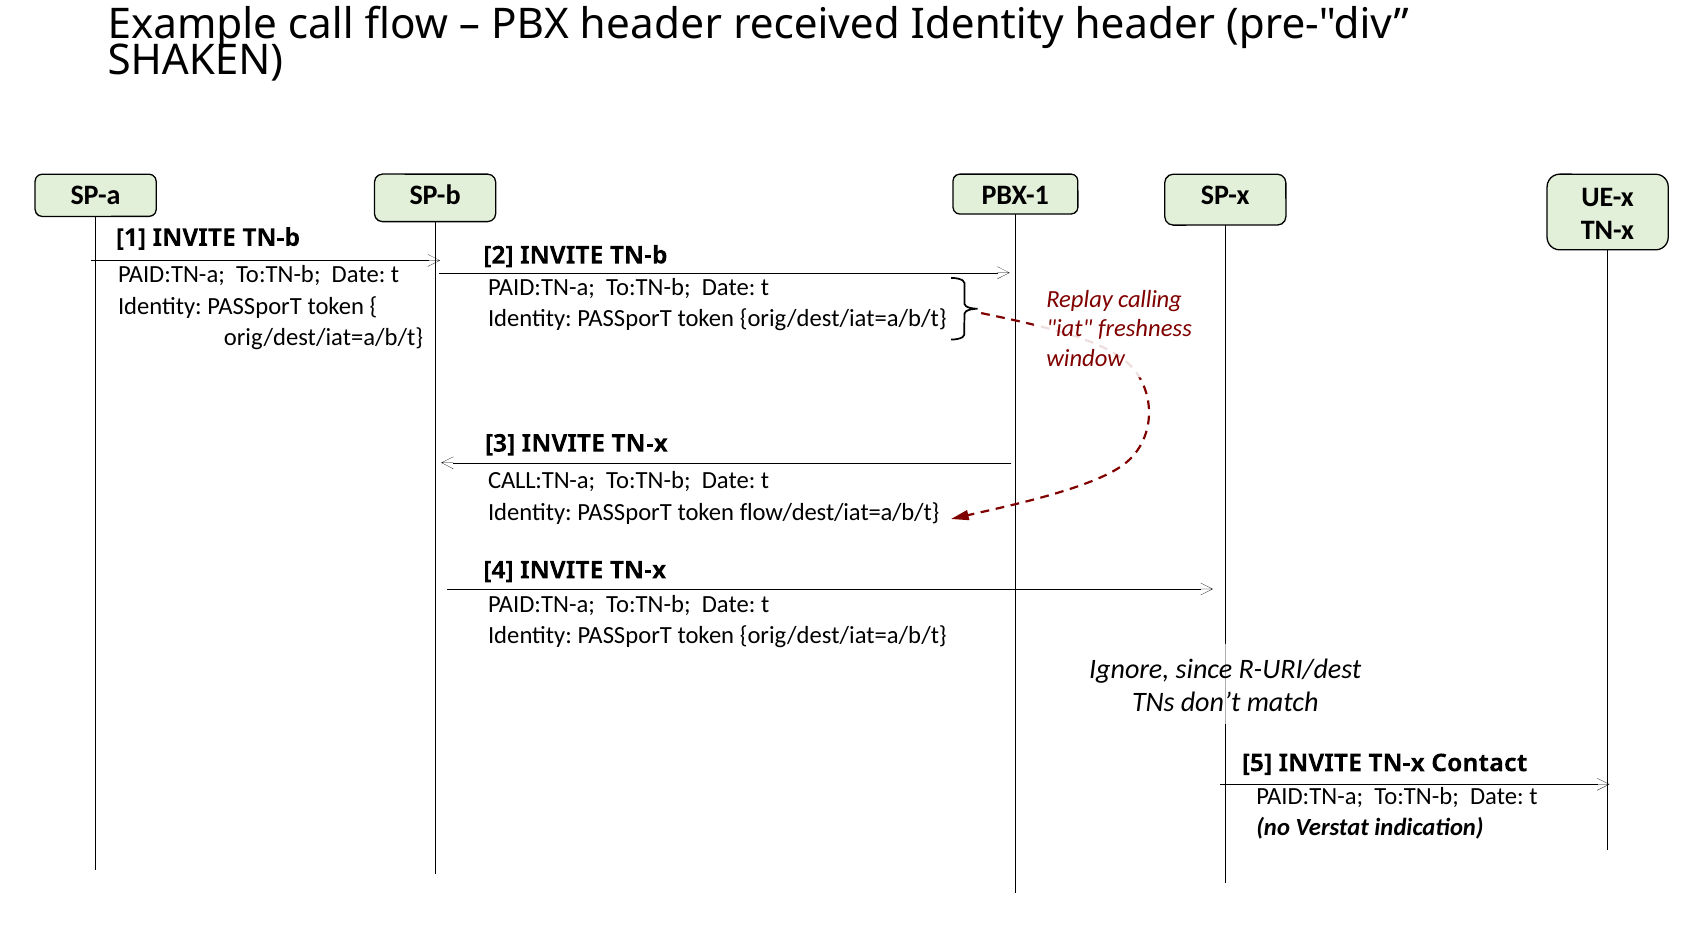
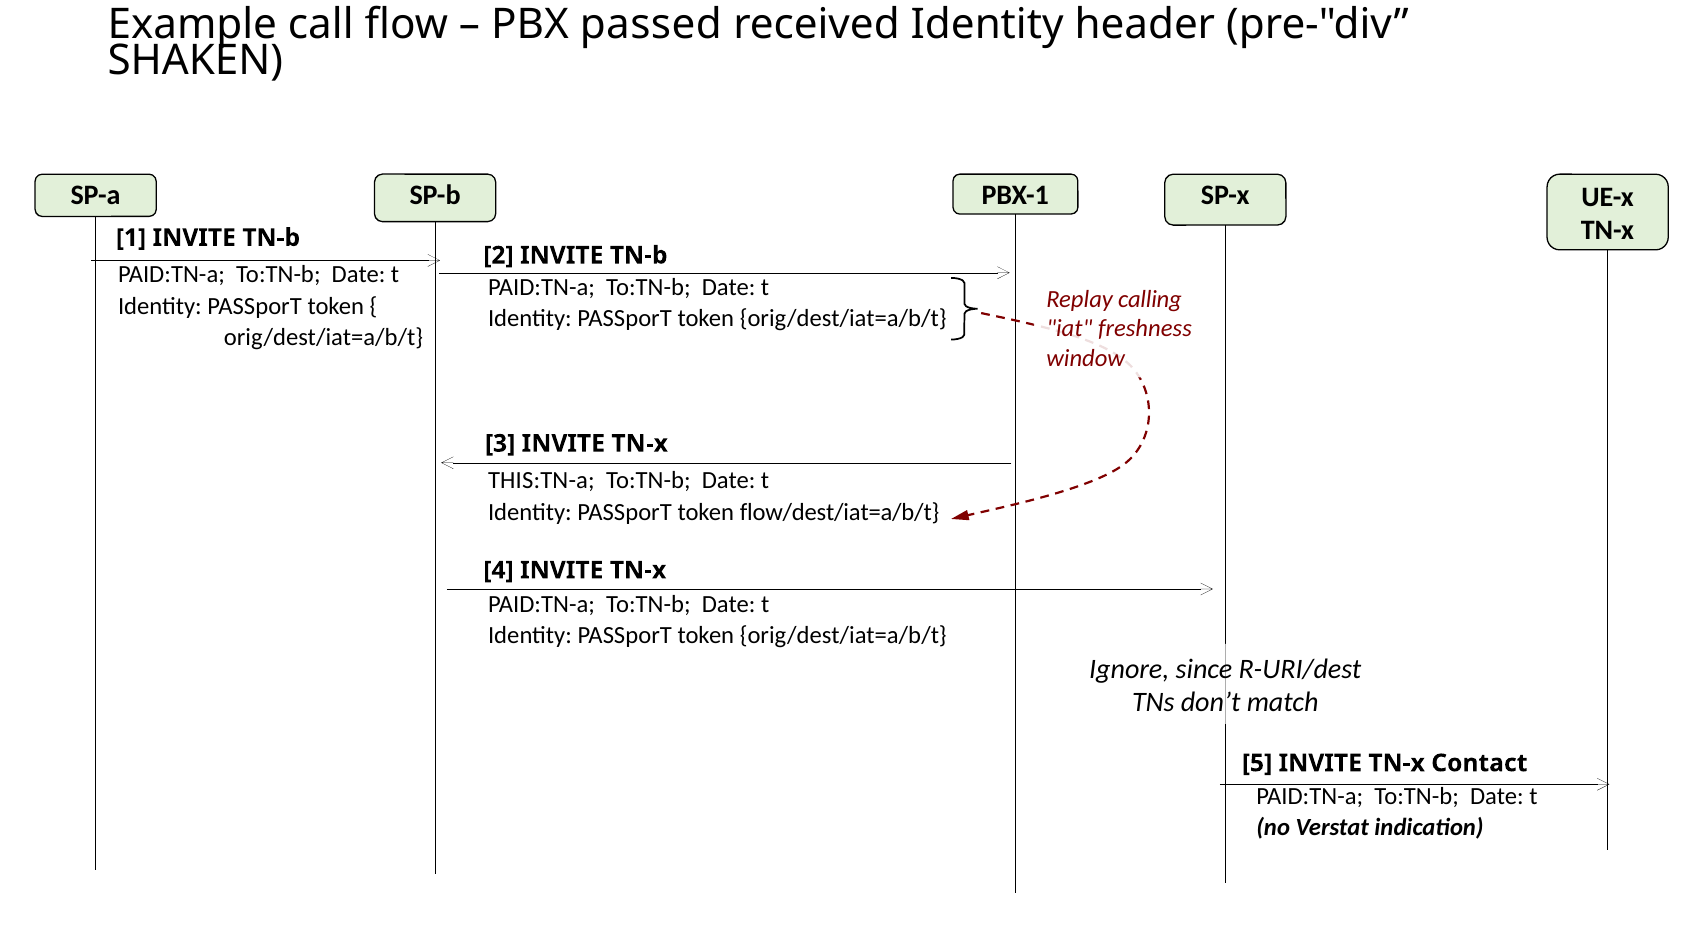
PBX header: header -> passed
CALL:TN-a: CALL:TN-a -> THIS:TN-a
